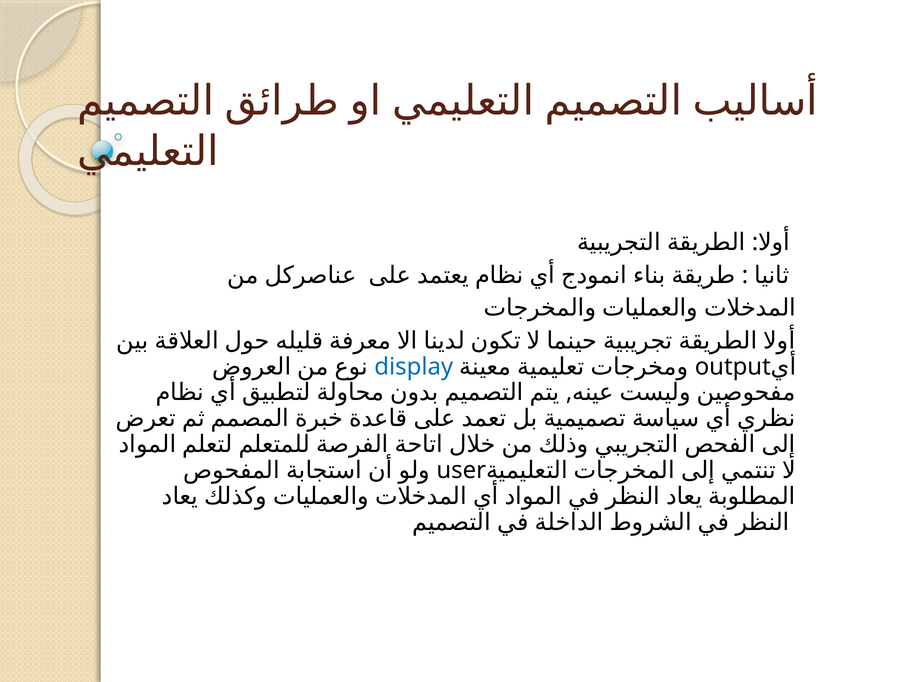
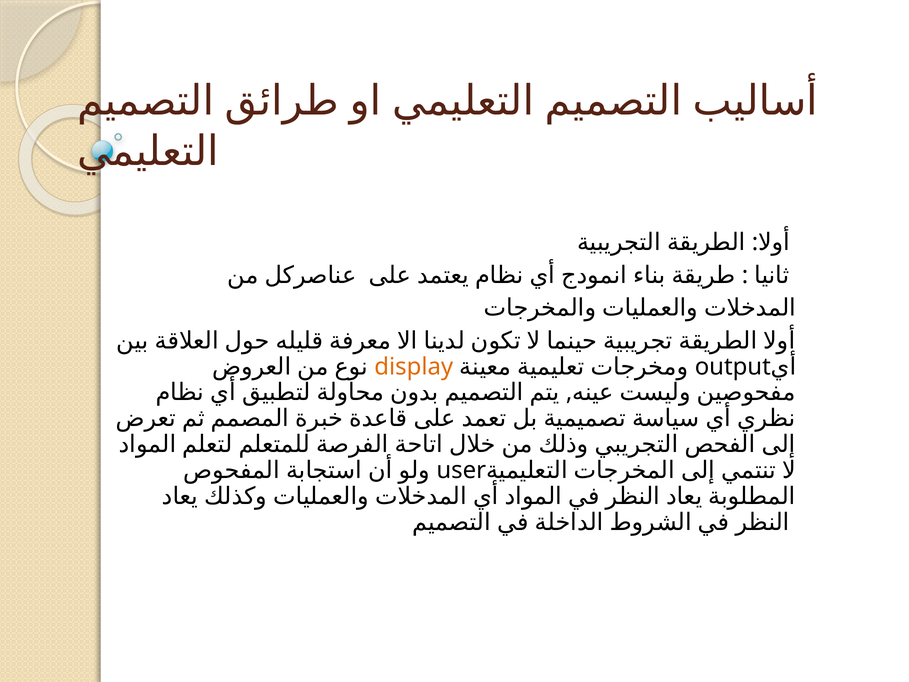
display colour: blue -> orange
